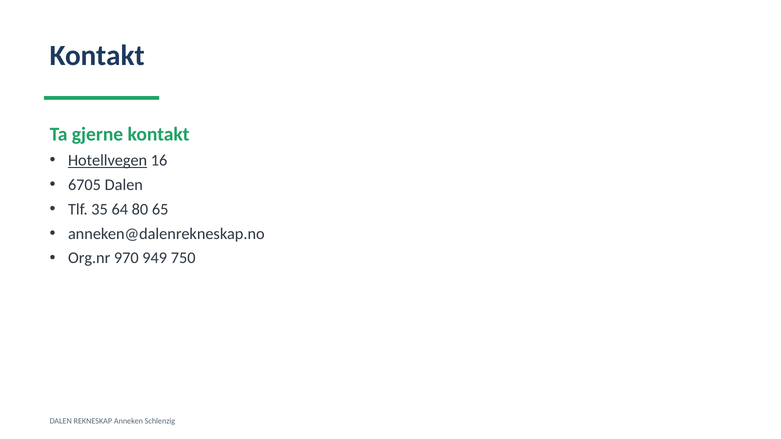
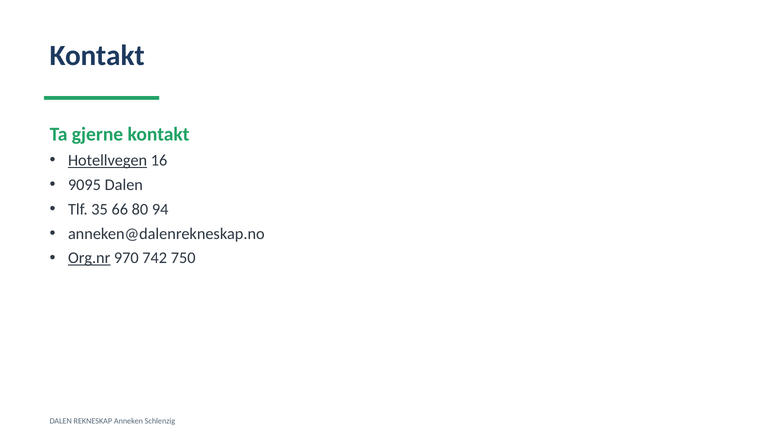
6705: 6705 -> 9095
64: 64 -> 66
65: 65 -> 94
Org.nr underline: none -> present
949: 949 -> 742
